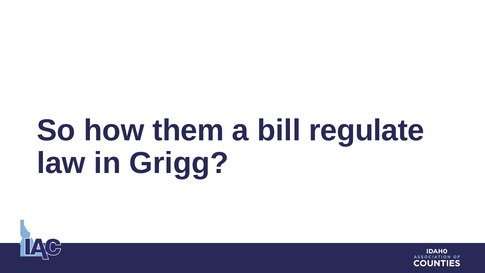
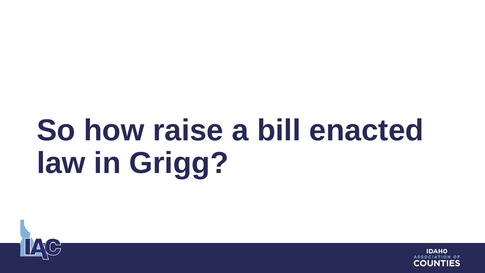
them: them -> raise
regulate: regulate -> enacted
